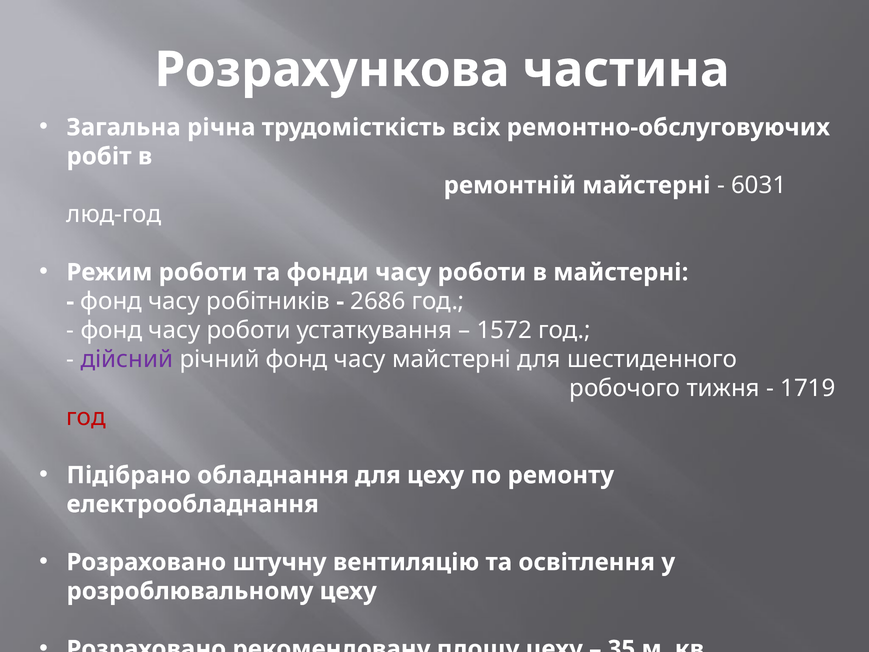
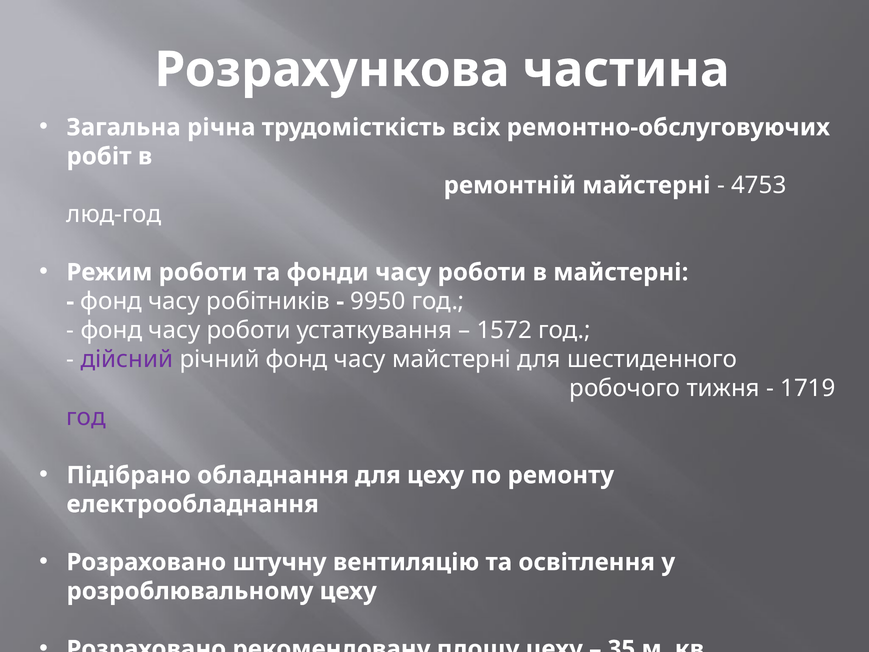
6031: 6031 -> 4753
2686: 2686 -> 9950
год at (86, 417) colour: red -> purple
